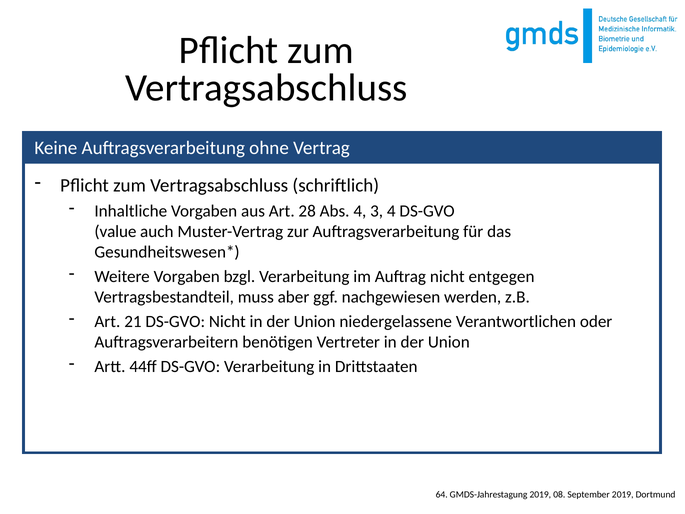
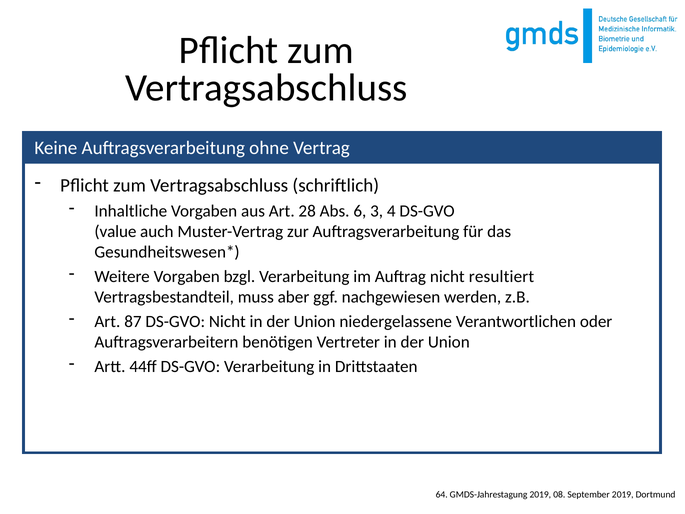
Abs 4: 4 -> 6
entgegen: entgegen -> resultiert
21: 21 -> 87
